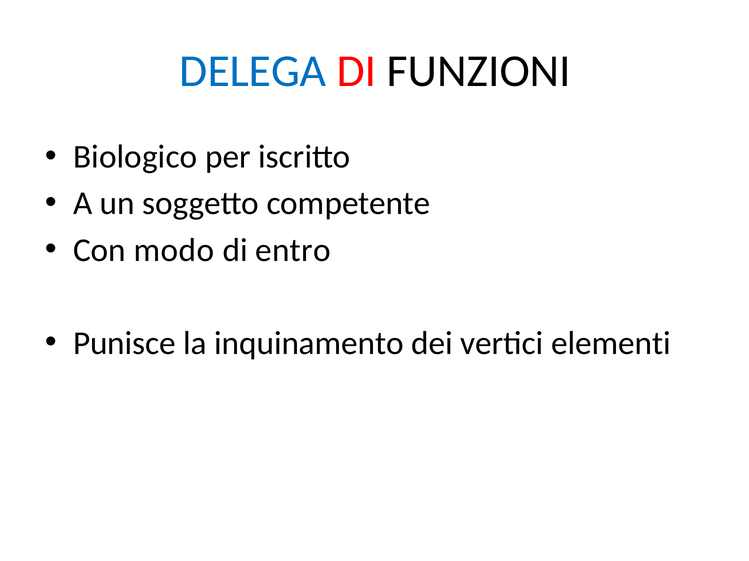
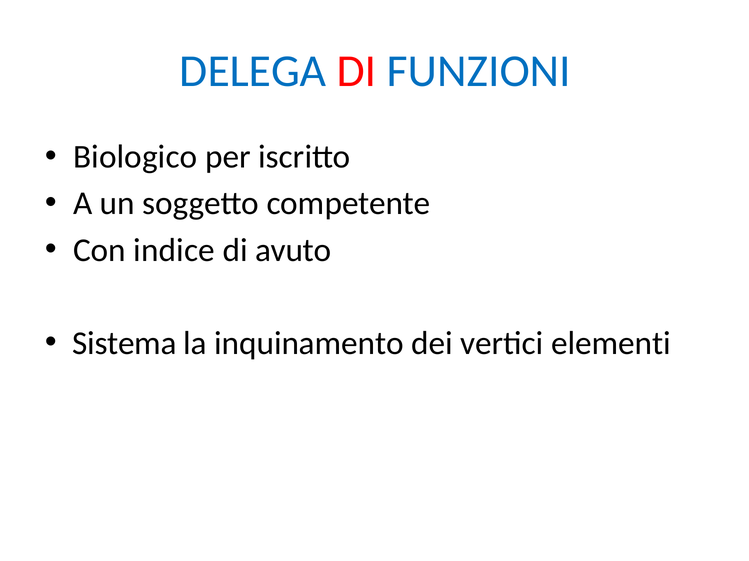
FUNZIONI colour: black -> blue
modo: modo -> indice
entro: entro -> avuto
Punisce: Punisce -> Sistema
